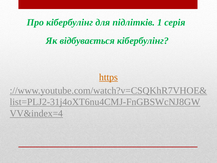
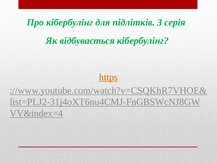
1: 1 -> 3
